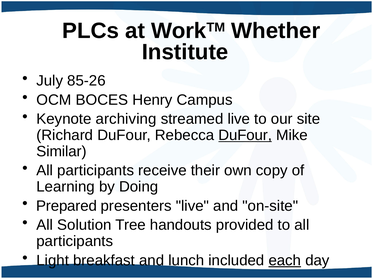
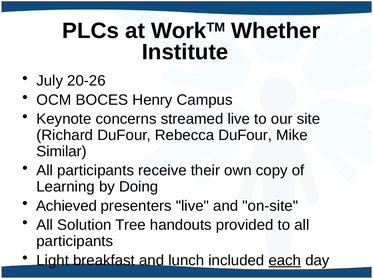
85-26: 85-26 -> 20-26
archiving: archiving -> concerns
DuFour at (245, 136) underline: present -> none
Prepared: Prepared -> Achieved
